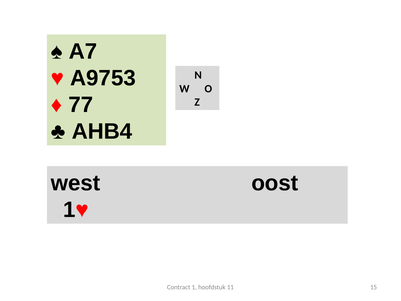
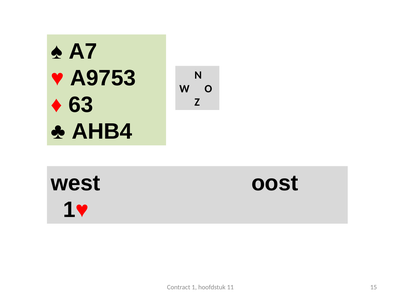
77: 77 -> 63
